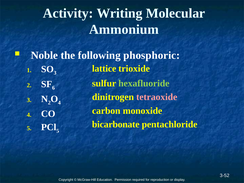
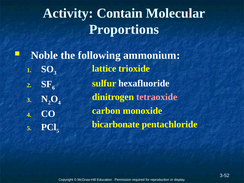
Writing: Writing -> Contain
Ammonium: Ammonium -> Proportions
phosphoric: phosphoric -> ammonium
hexafluoride colour: light green -> white
